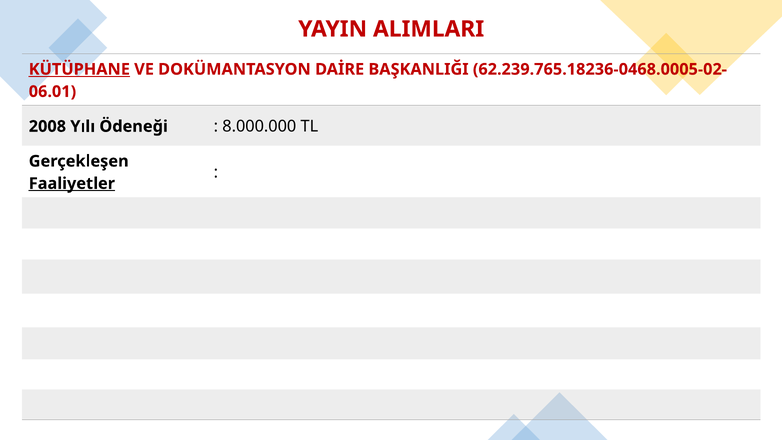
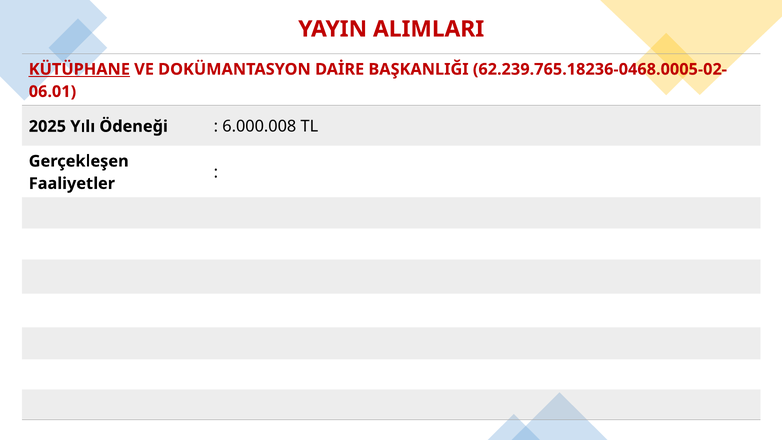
2008: 2008 -> 2025
8.000.000: 8.000.000 -> 6.000.008
Faaliyetler underline: present -> none
